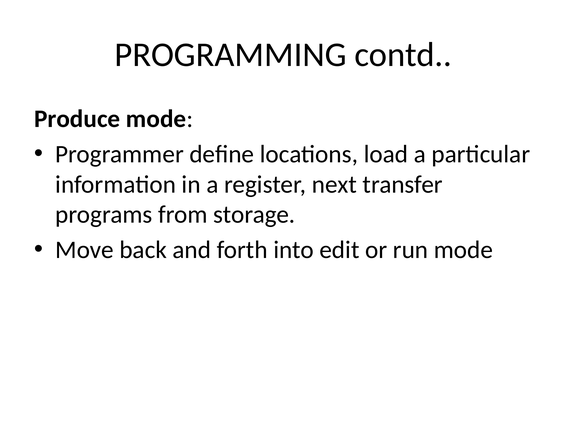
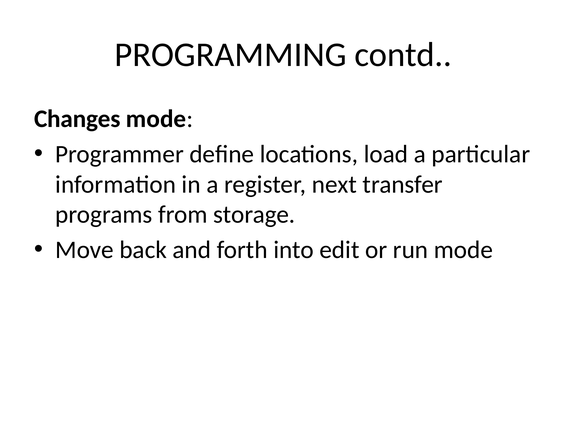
Produce: Produce -> Changes
